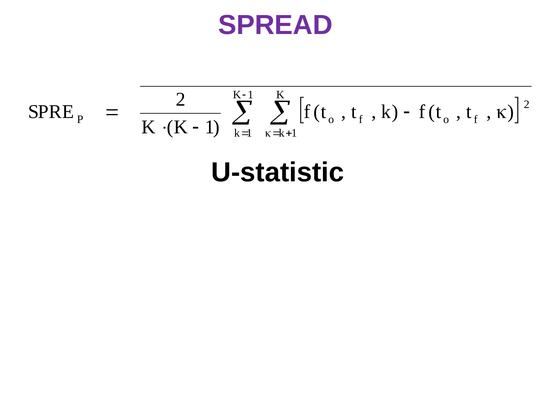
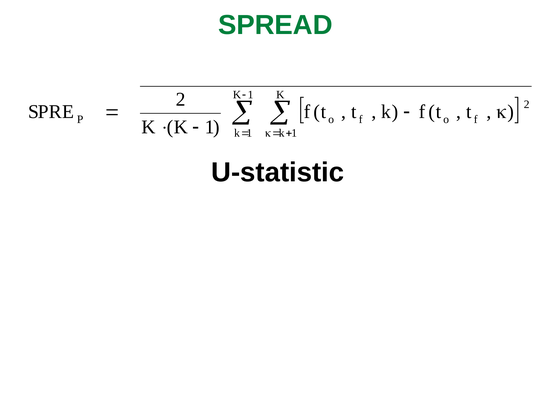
SPREAD colour: purple -> green
